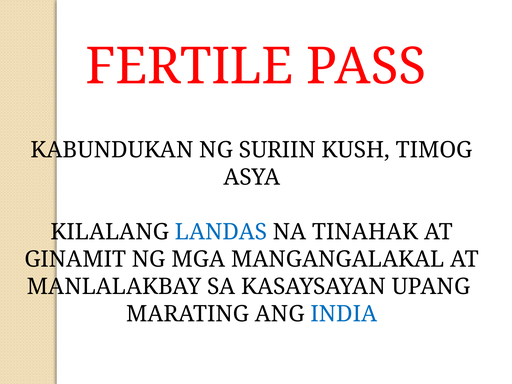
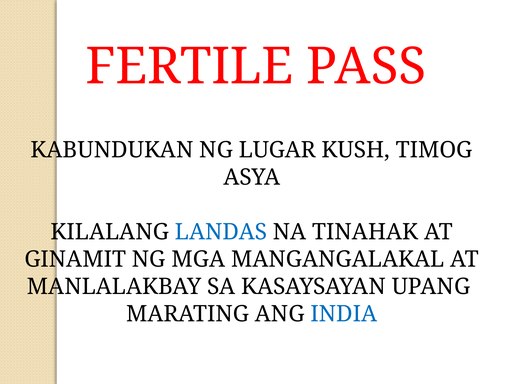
SURIIN: SURIIN -> LUGAR
